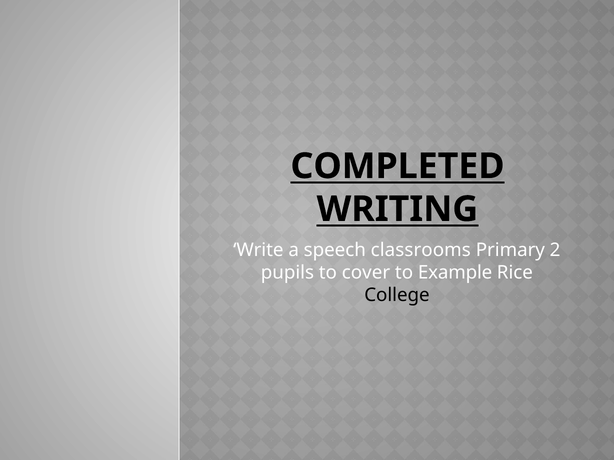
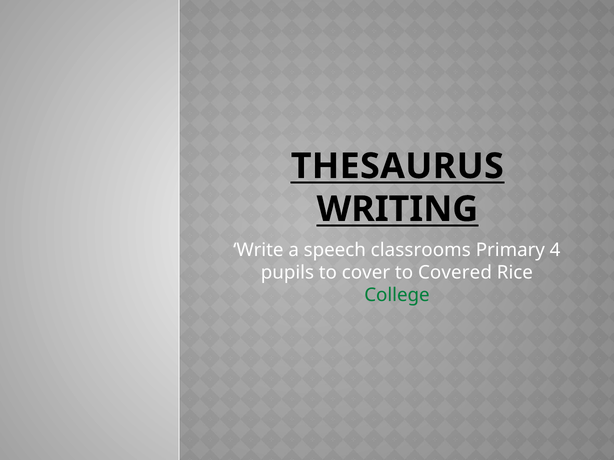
COMPLETED: COMPLETED -> THESAURUS
2: 2 -> 4
Example: Example -> Covered
College colour: black -> green
